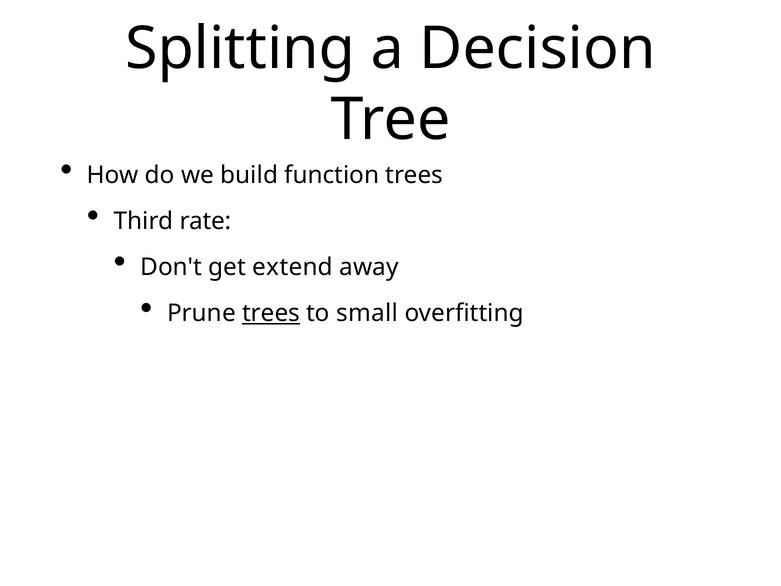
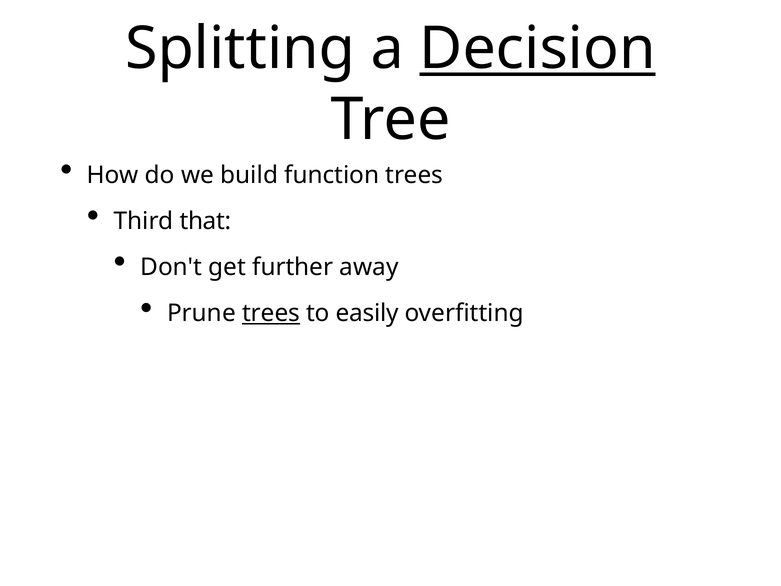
Decision underline: none -> present
rate: rate -> that
extend: extend -> further
small: small -> easily
